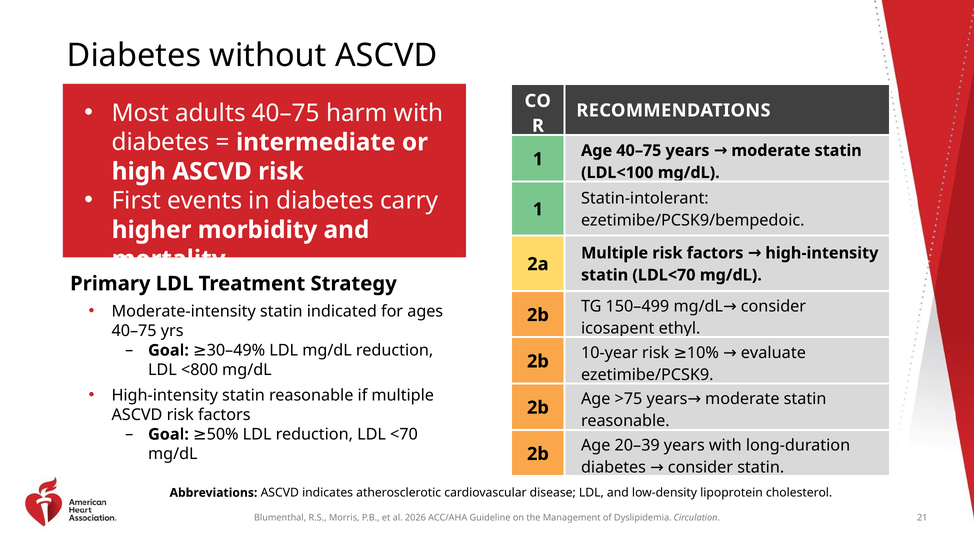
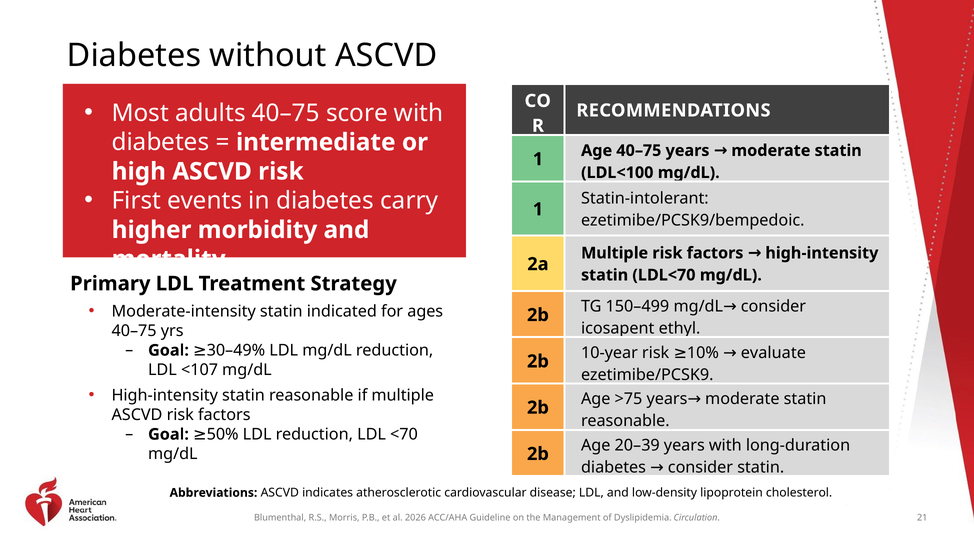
harm: harm -> score
<800: <800 -> <107
